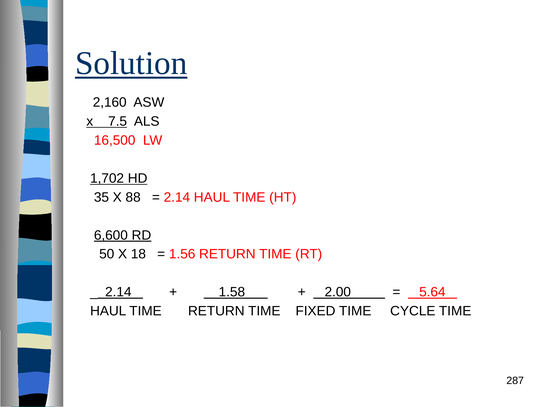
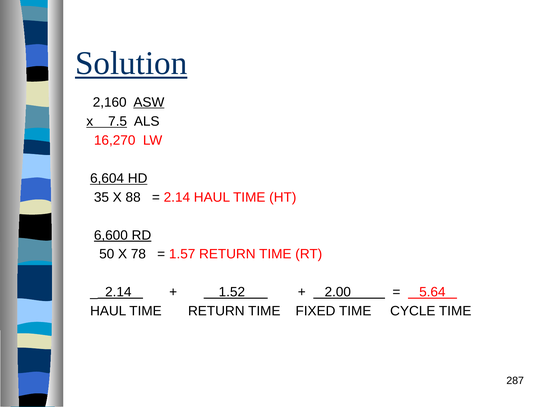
ASW underline: none -> present
16,500: 16,500 -> 16,270
1,702: 1,702 -> 6,604
18: 18 -> 78
1.56: 1.56 -> 1.57
1.58: 1.58 -> 1.52
